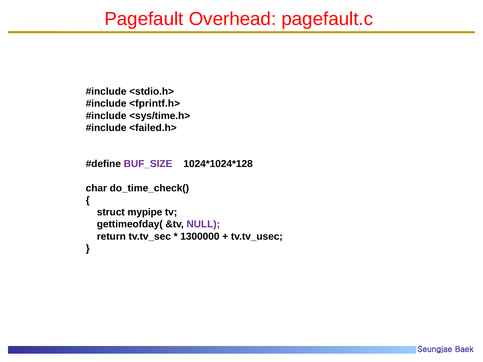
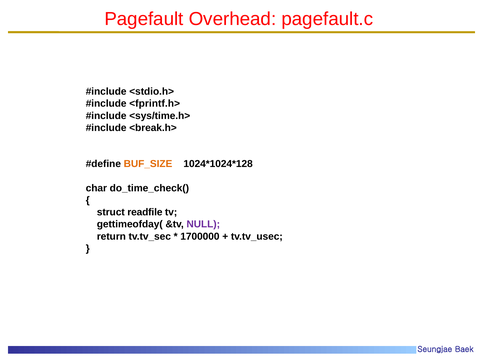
<failed.h>: <failed.h> -> <break.h>
BUF_SIZE colour: purple -> orange
mypipe: mypipe -> readfile
1300000: 1300000 -> 1700000
